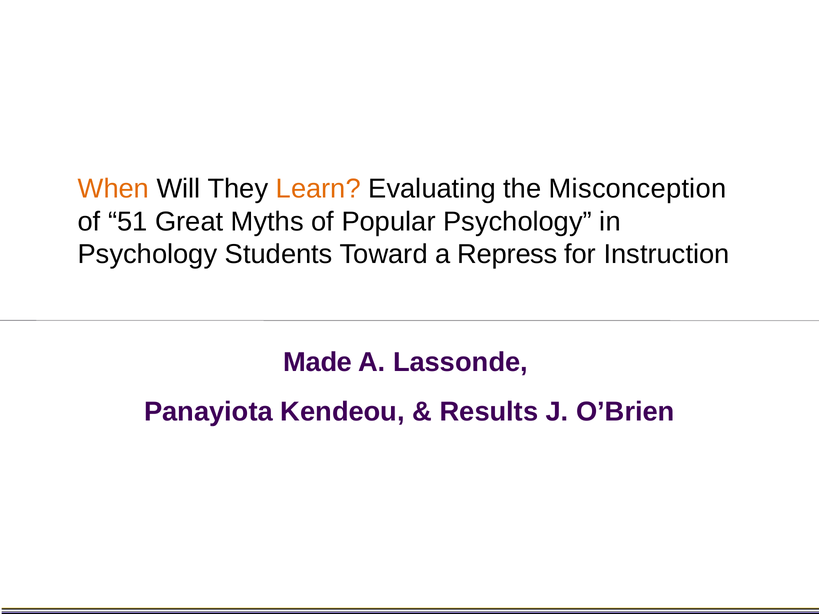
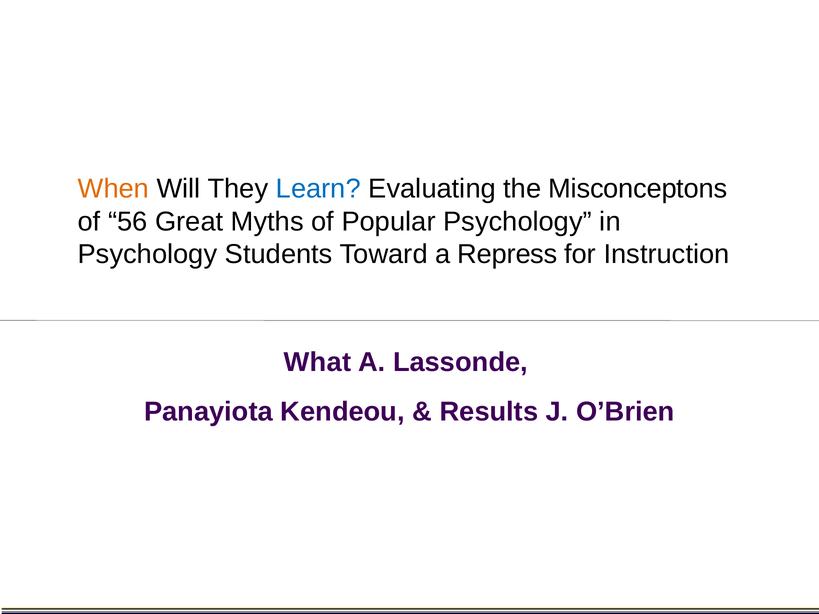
Learn colour: orange -> blue
Misconception: Misconception -> Misconceptons
51: 51 -> 56
Made: Made -> What
